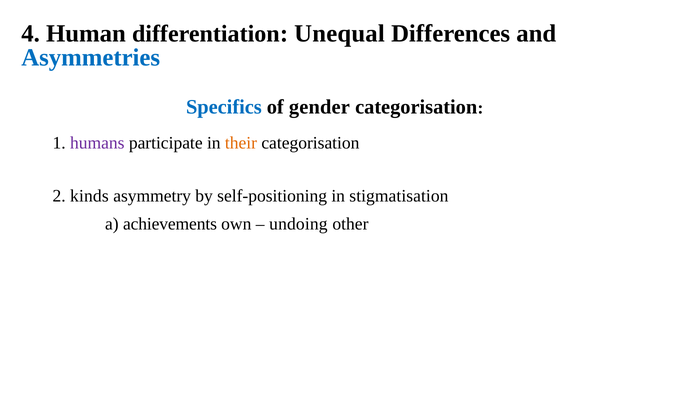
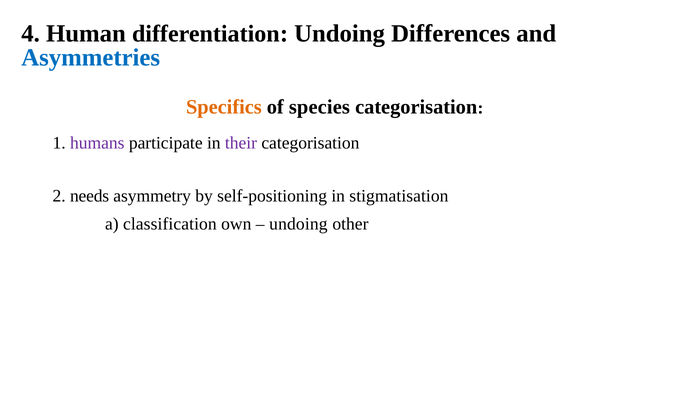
differentiation Unequal: Unequal -> Undoing
Specifics colour: blue -> orange
gender: gender -> species
their colour: orange -> purple
kinds: kinds -> needs
achievements: achievements -> classification
